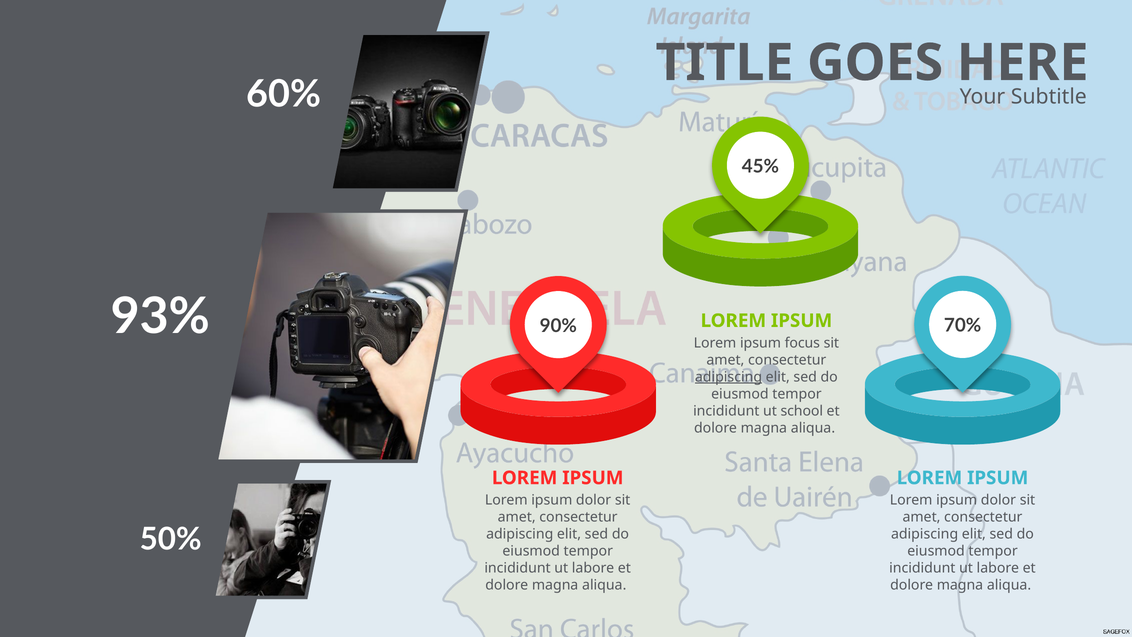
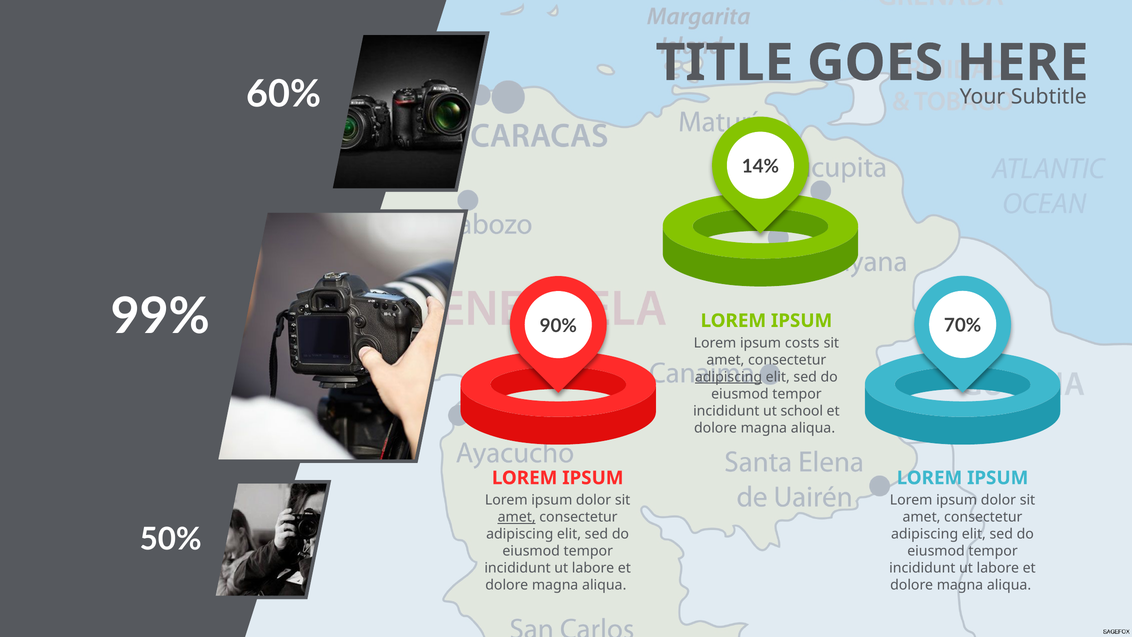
45%: 45% -> 14%
93%: 93% -> 99%
focus: focus -> costs
amet at (517, 517) underline: none -> present
